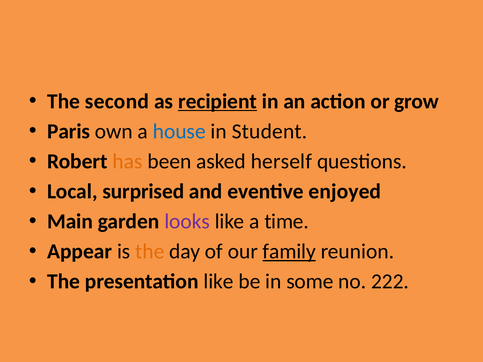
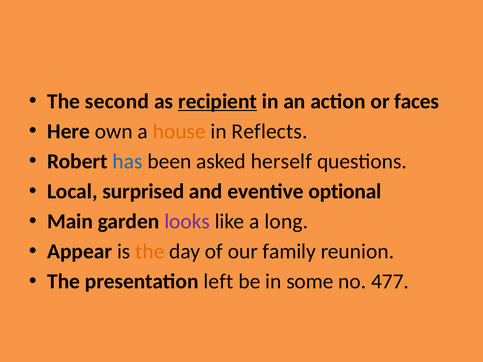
grow: grow -> faces
Paris: Paris -> Here
house colour: blue -> orange
Student: Student -> Reflects
has colour: orange -> blue
enjoyed: enjoyed -> optional
time: time -> long
family underline: present -> none
presentation like: like -> left
222: 222 -> 477
